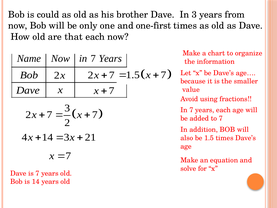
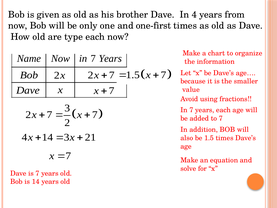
could: could -> given
In 3: 3 -> 4
that: that -> type
